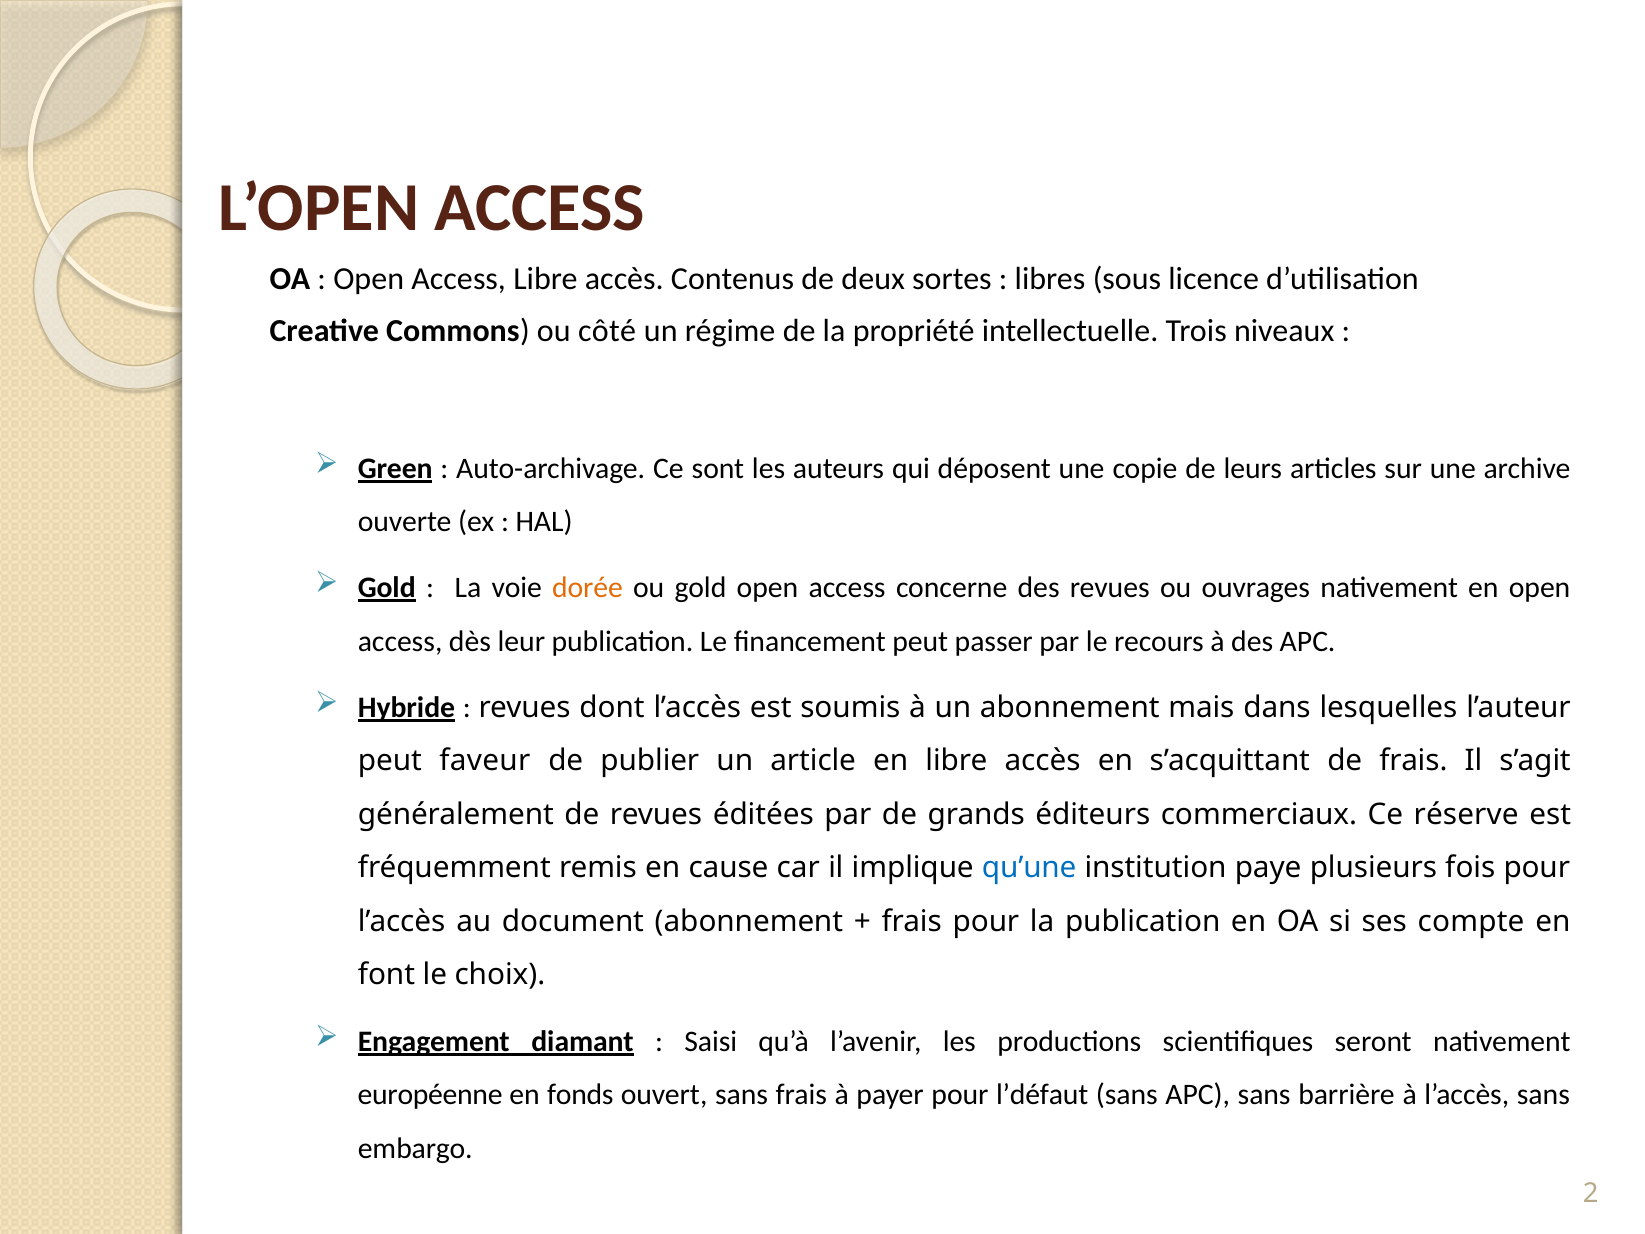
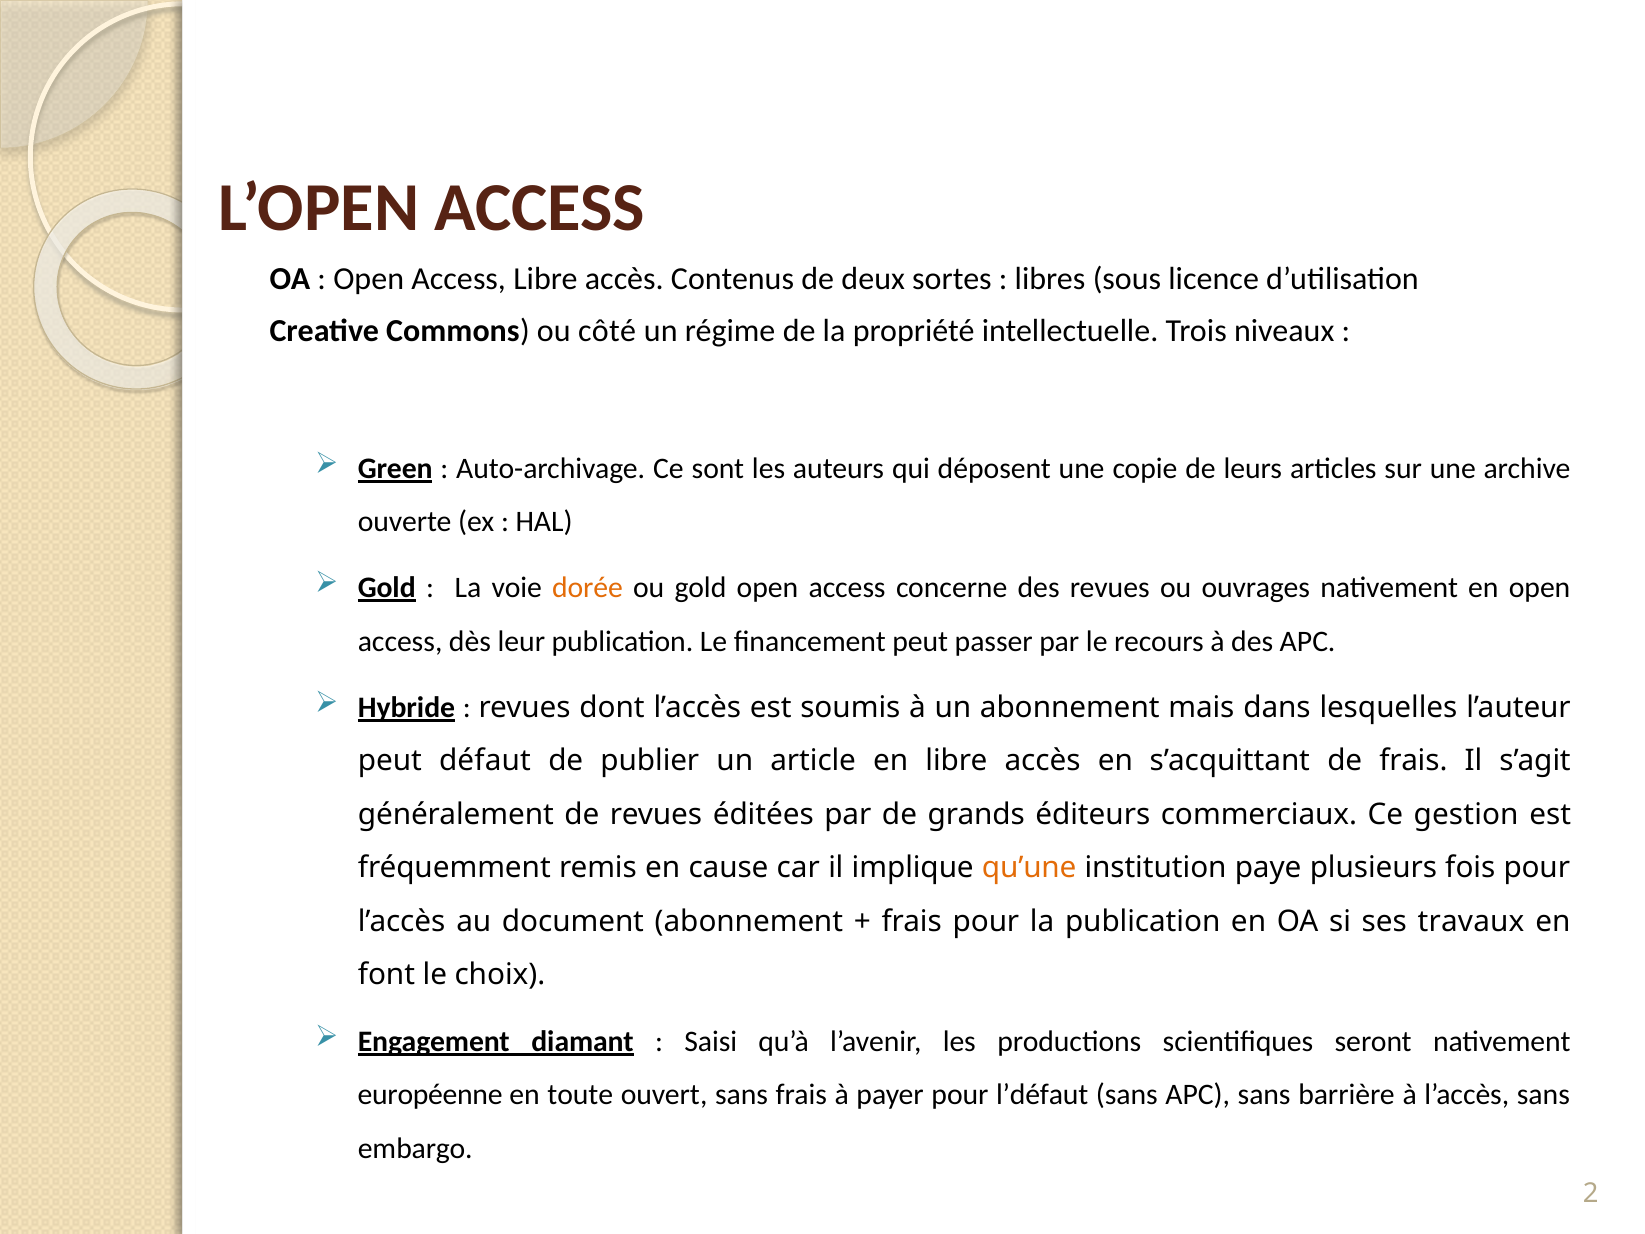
faveur: faveur -> défaut
réserve: réserve -> gestion
qu’une colour: blue -> orange
compte: compte -> travaux
fonds: fonds -> toute
